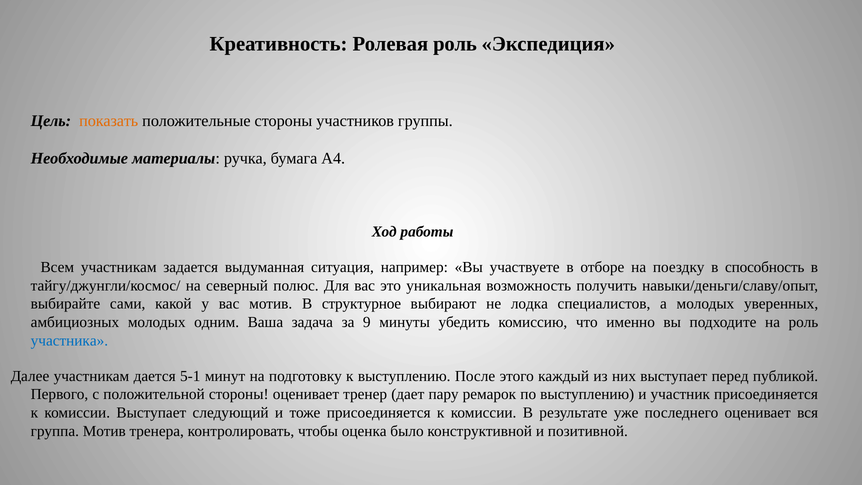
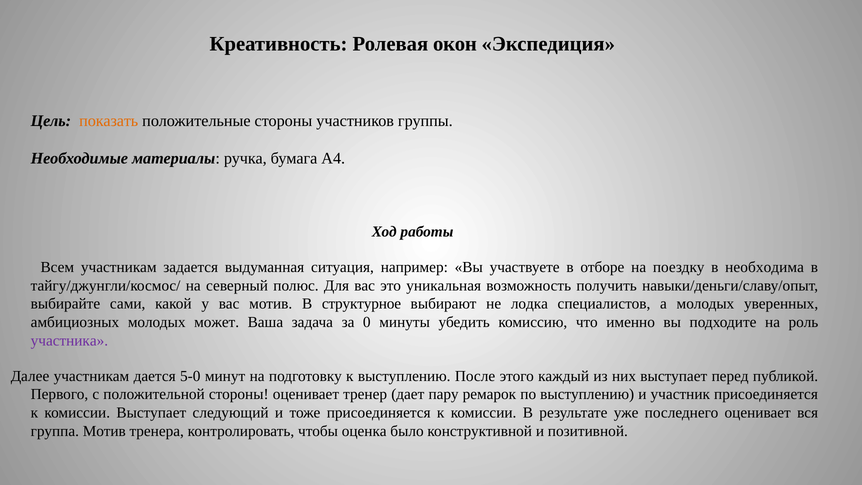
Ролевая роль: роль -> окон
способность: способность -> необходима
одним: одним -> может
9: 9 -> 0
участника colour: blue -> purple
5-1: 5-1 -> 5-0
